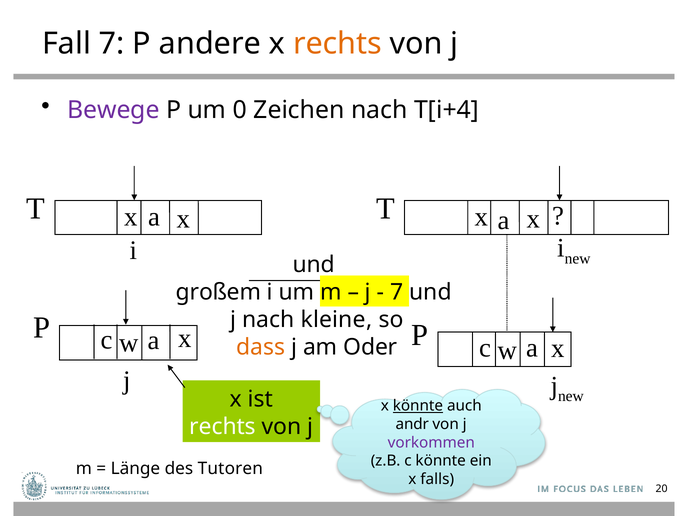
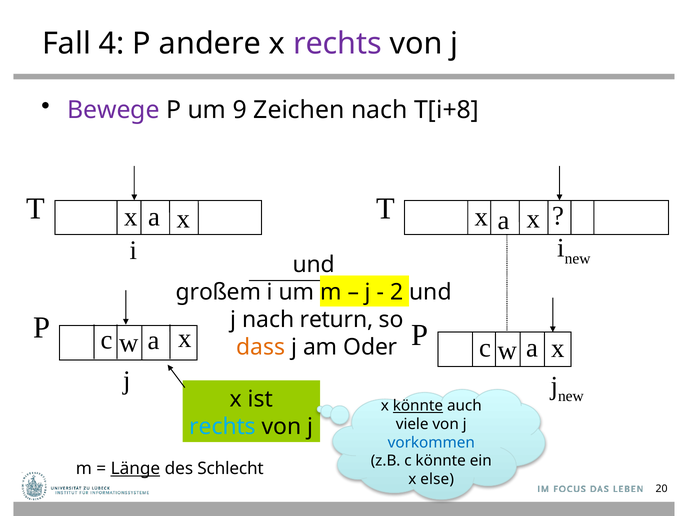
Fall 7: 7 -> 4
rechts at (337, 44) colour: orange -> purple
0: 0 -> 9
T[i+4: T[i+4 -> T[i+8
7 at (397, 292): 7 -> 2
kleine: kleine -> return
andr: andr -> viele
rechts at (223, 427) colour: white -> light blue
vorkommen colour: purple -> blue
Länge underline: none -> present
Tutoren: Tutoren -> Schlecht
falls: falls -> else
